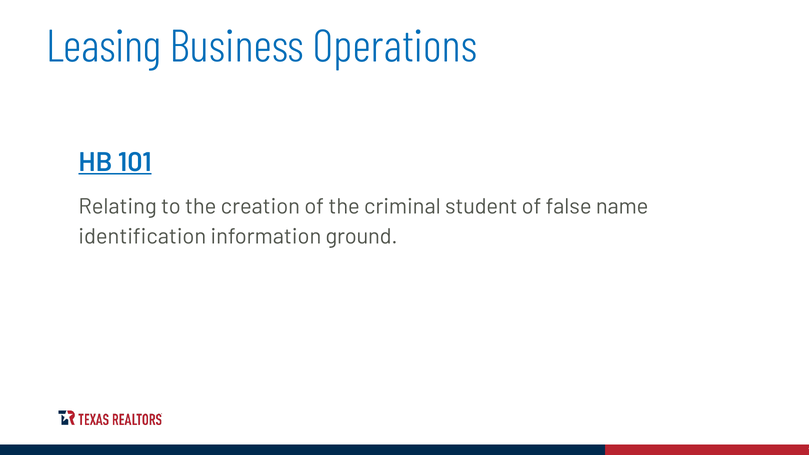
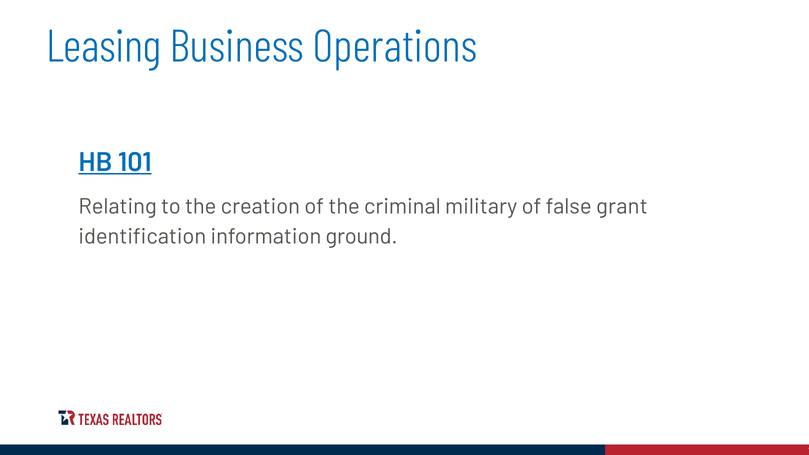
student: student -> military
name: name -> grant
